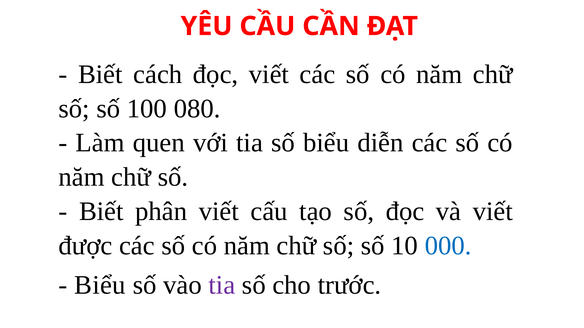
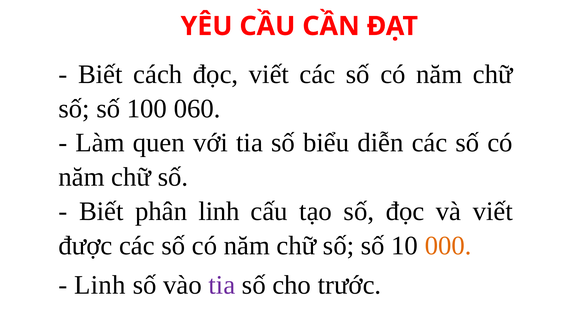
080: 080 -> 060
phân viết: viết -> linh
000 colour: blue -> orange
Biểu at (100, 285): Biểu -> Linh
